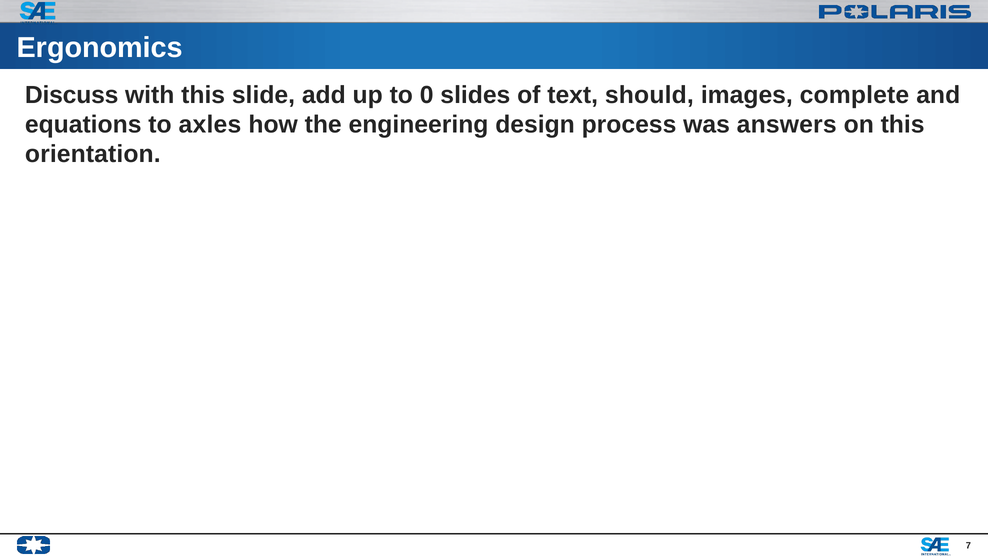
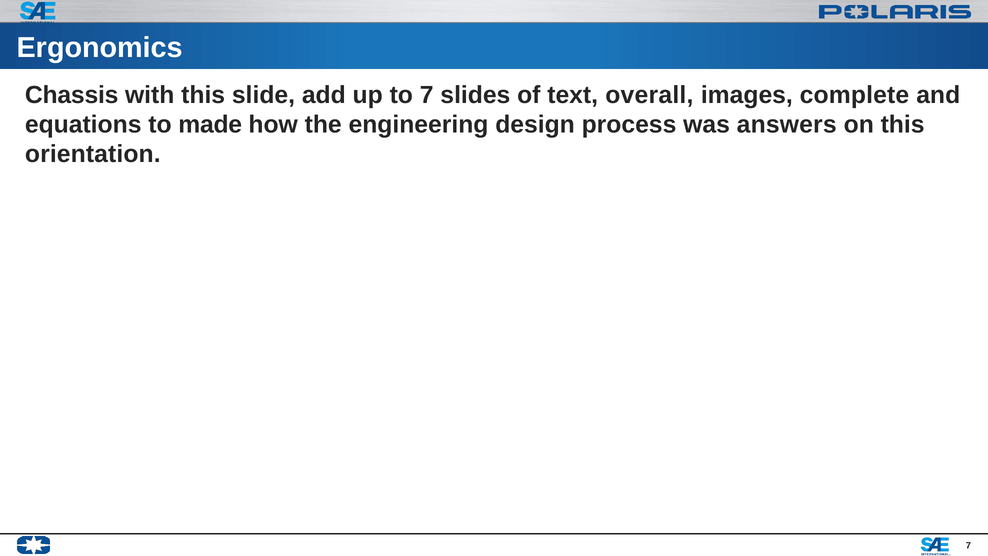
Discuss: Discuss -> Chassis
to 0: 0 -> 7
should: should -> overall
axles: axles -> made
